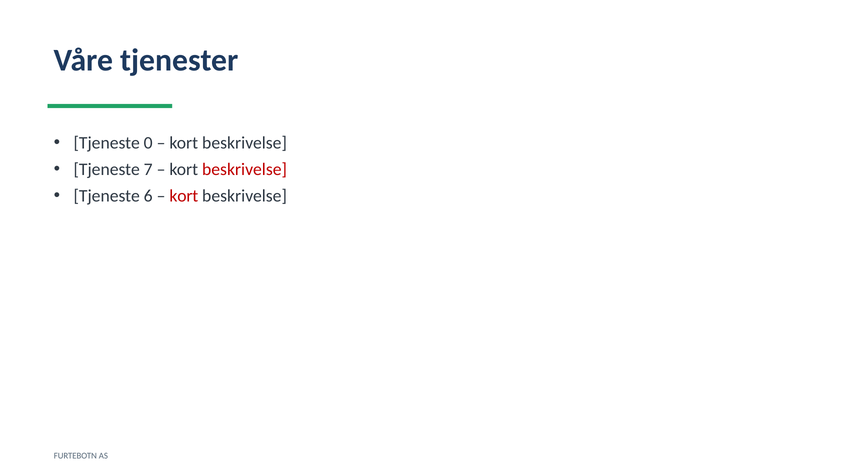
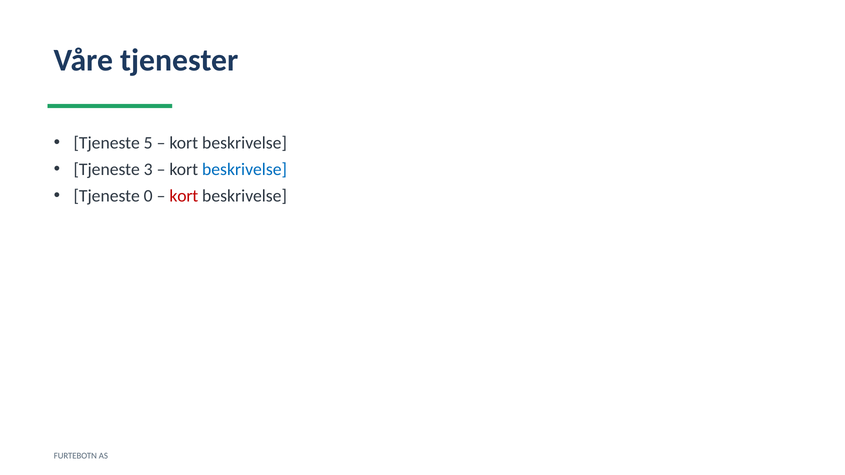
0: 0 -> 5
7: 7 -> 3
beskrivelse at (245, 170) colour: red -> blue
6: 6 -> 0
